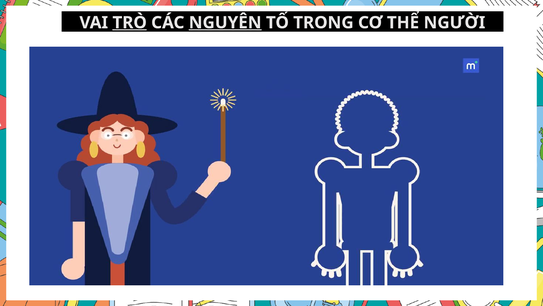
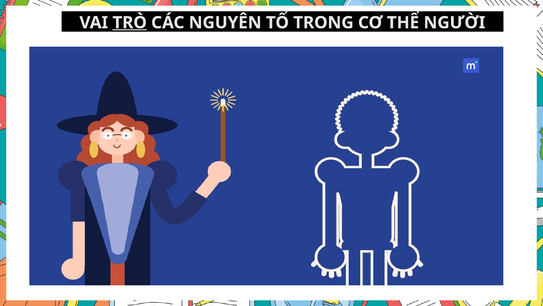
NGUYÊN underline: present -> none
